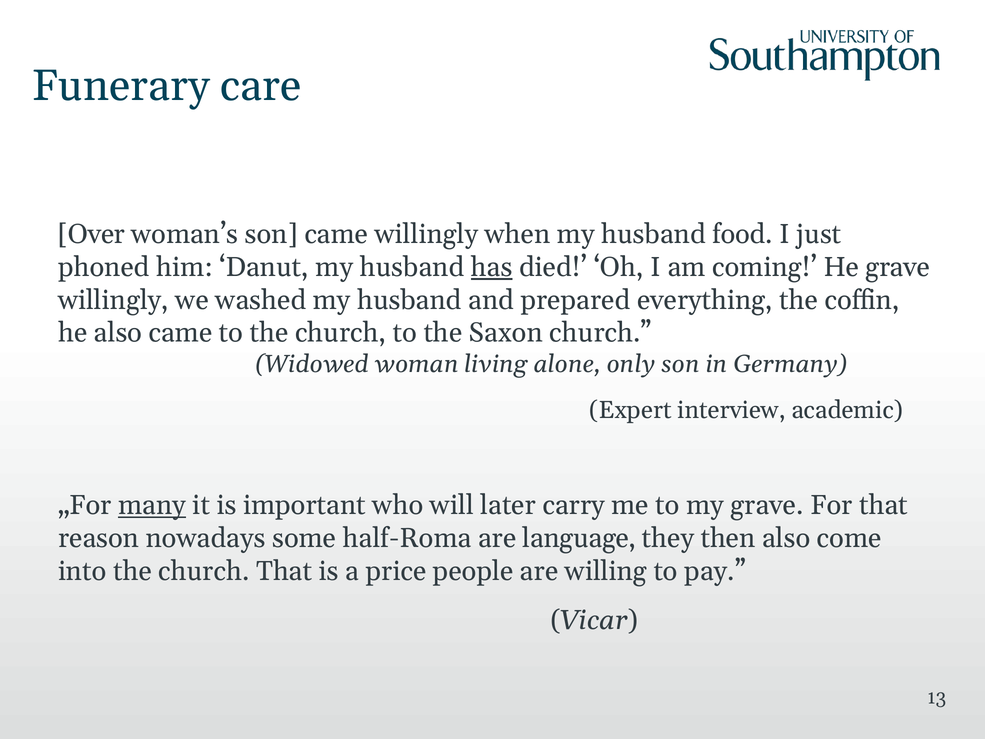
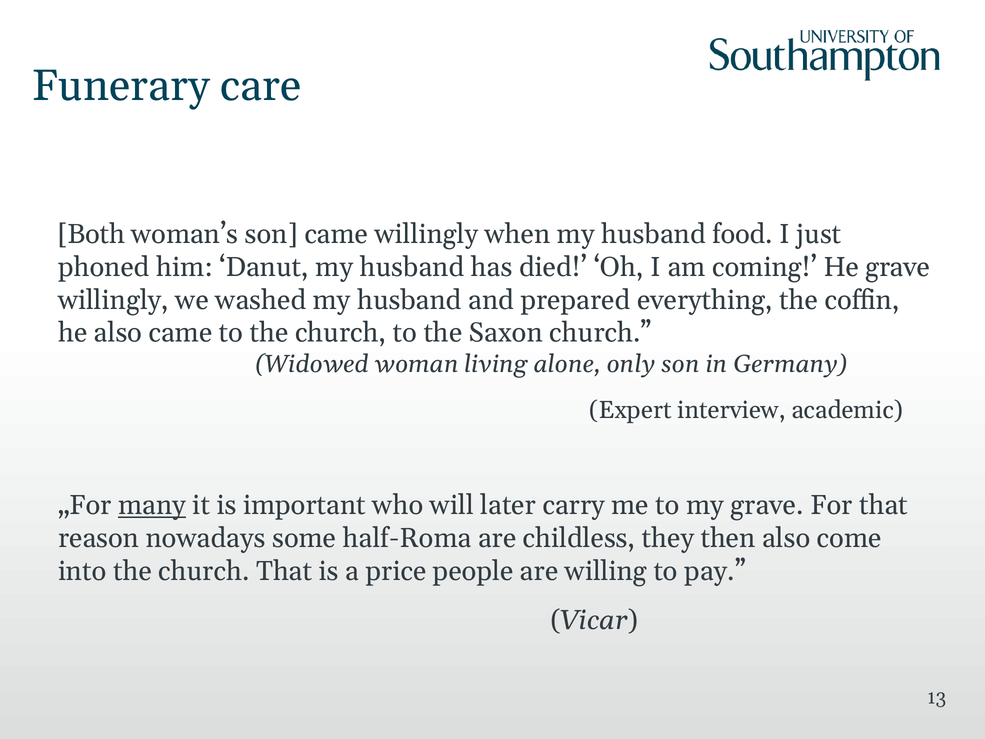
Over: Over -> Both
has underline: present -> none
language: language -> childless
